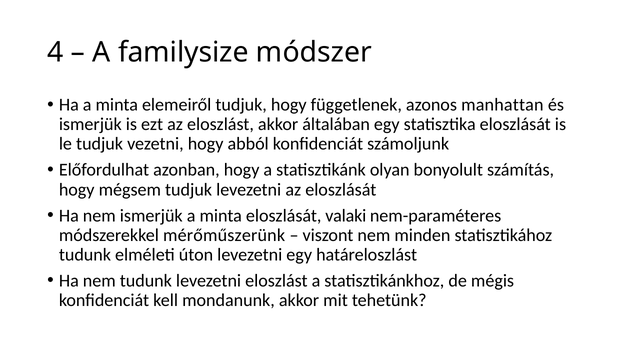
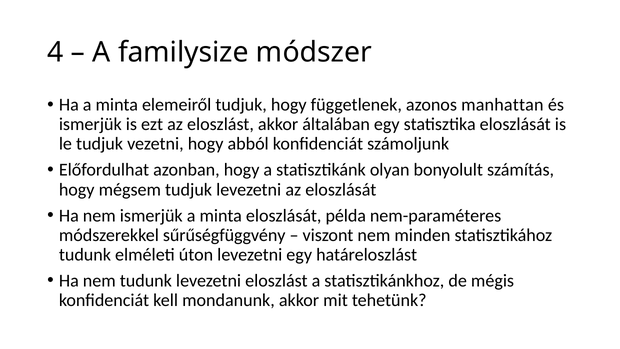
valaki: valaki -> példa
mérőműszerünk: mérőműszerünk -> sűrűségfüggvény
